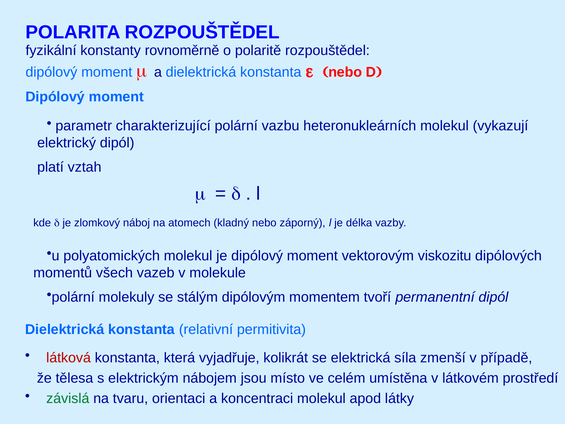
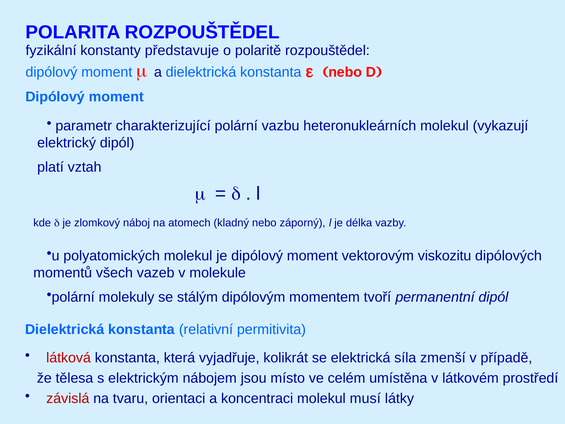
rovnoměrně: rovnoměrně -> představuje
závislá colour: green -> red
apod: apod -> musí
